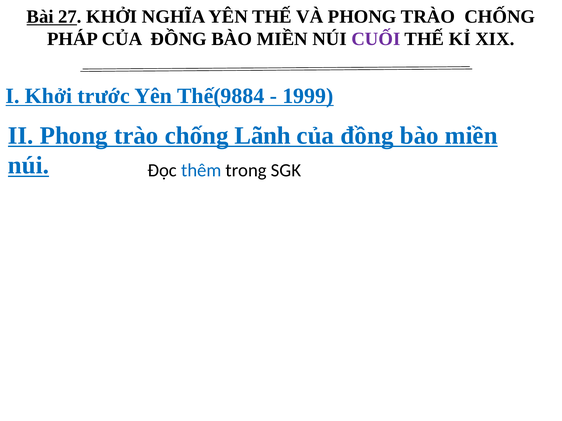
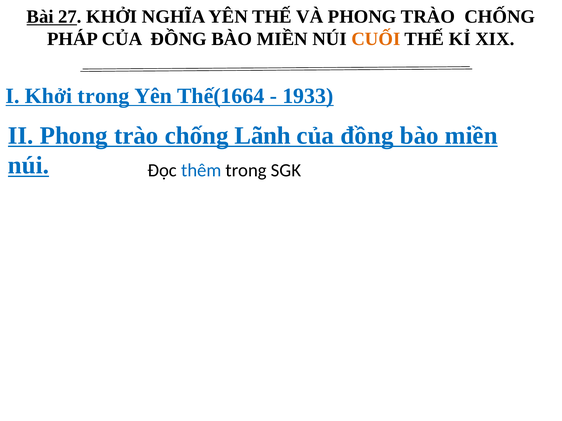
CUỐI colour: purple -> orange
Khởi trước: trước -> trong
Thế(9884: Thế(9884 -> Thế(1664
1999: 1999 -> 1933
